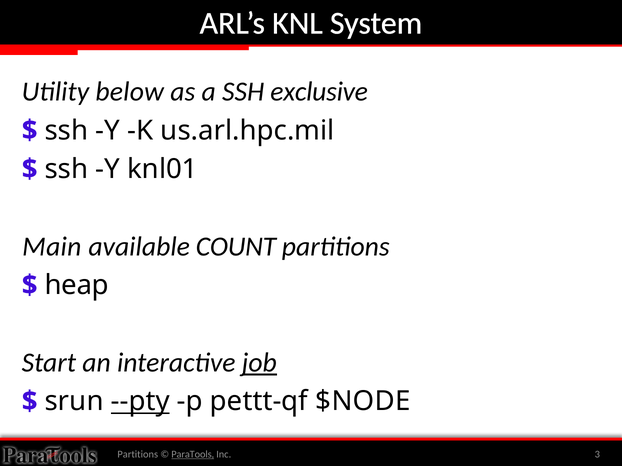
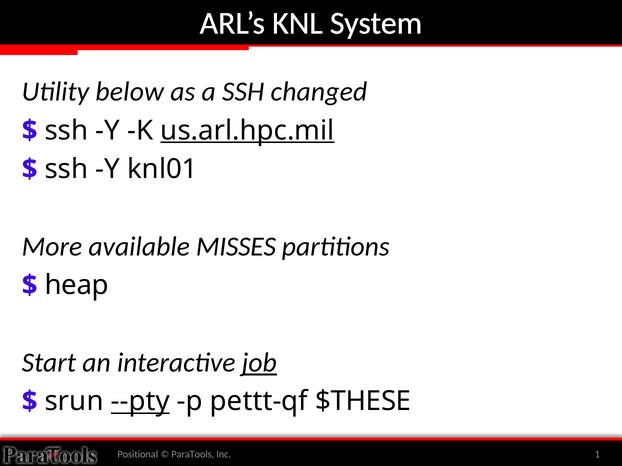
exclusive: exclusive -> changed
us.arl.hpc.mil underline: none -> present
Main: Main -> More
COUNT: COUNT -> MISSES
$NODE: $NODE -> $THESE
Partitions at (138, 455): Partitions -> Positional
ParaTools underline: present -> none
3: 3 -> 1
